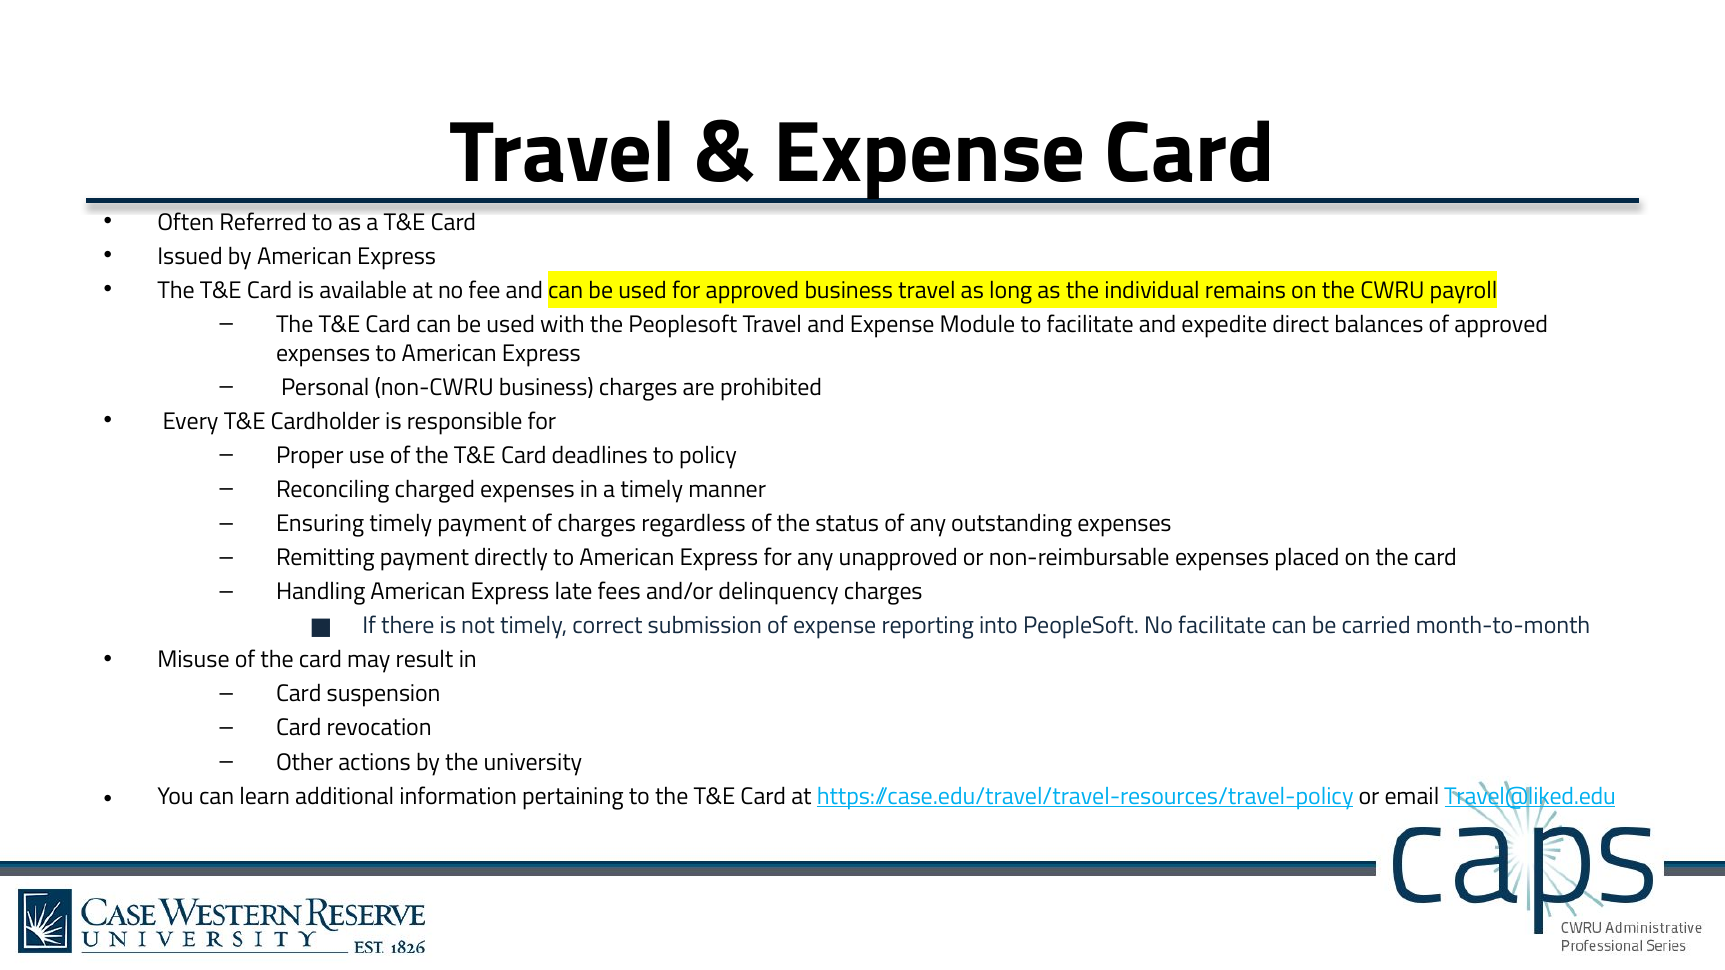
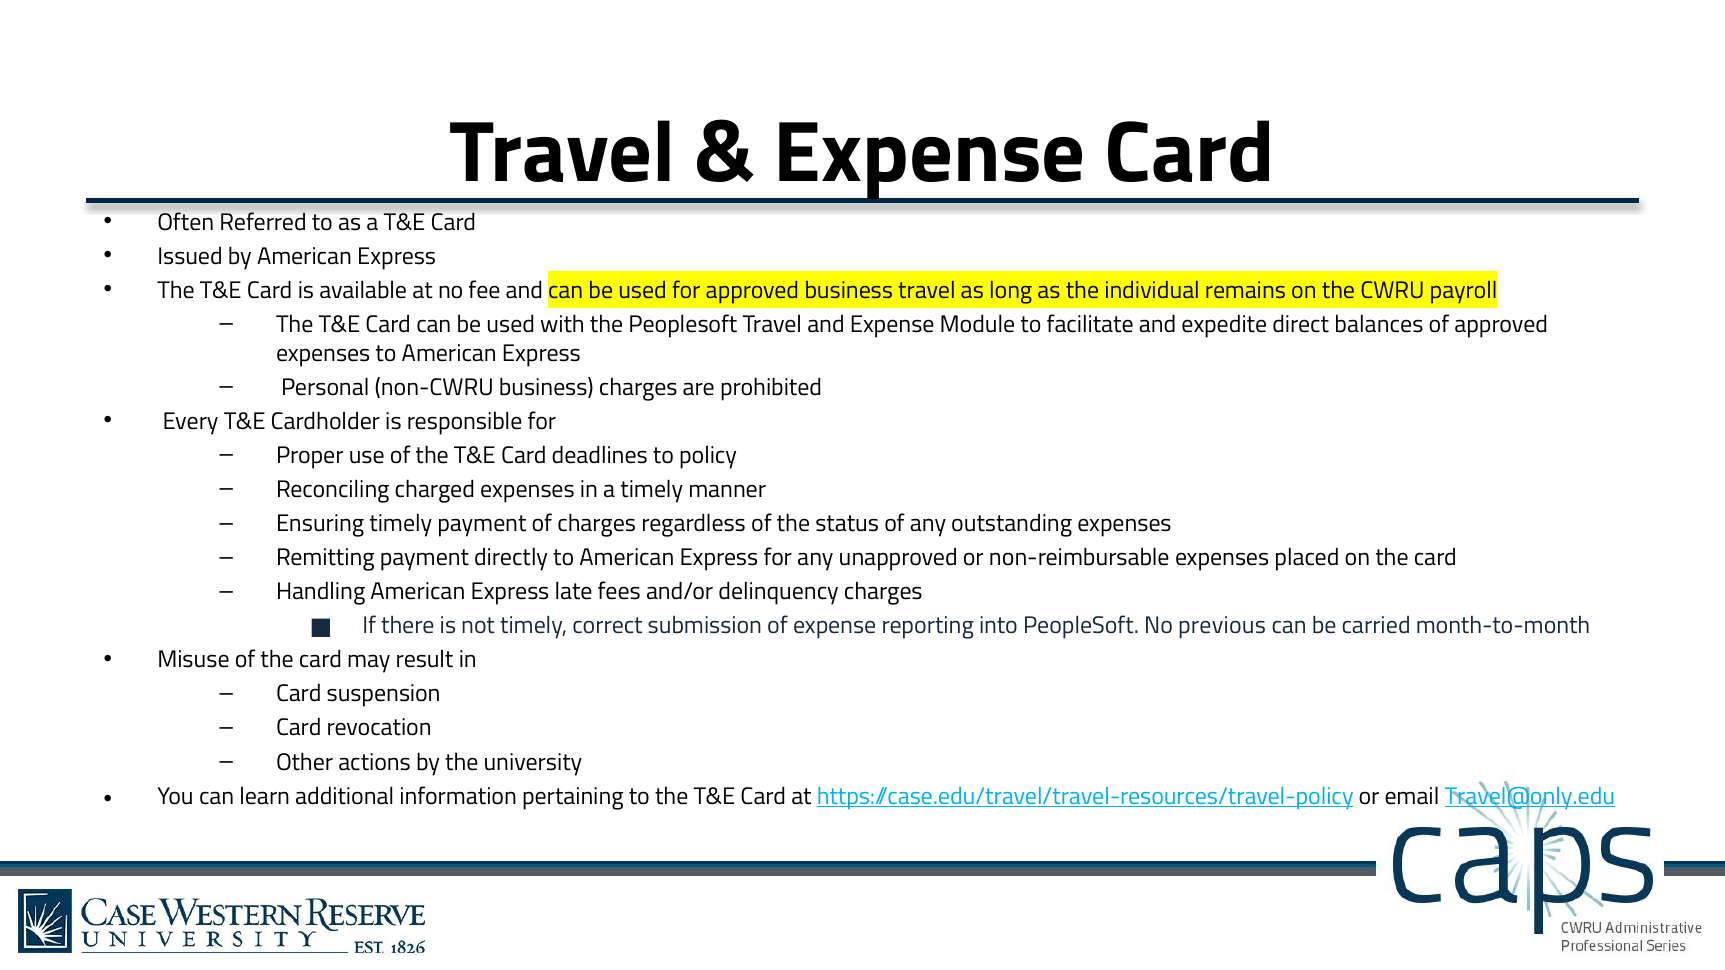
No facilitate: facilitate -> previous
Travel@liked.edu: Travel@liked.edu -> Travel@only.edu
